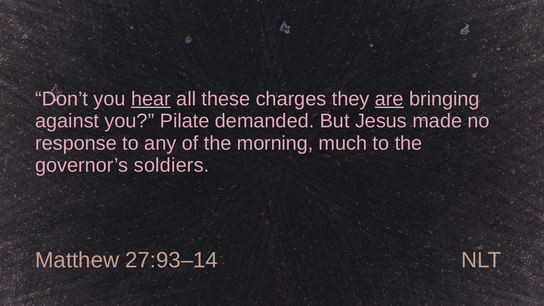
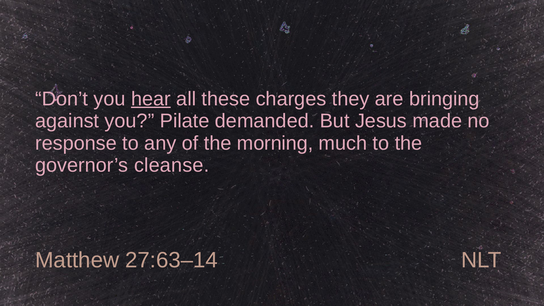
are underline: present -> none
soldiers: soldiers -> cleanse
27:93–14: 27:93–14 -> 27:63–14
